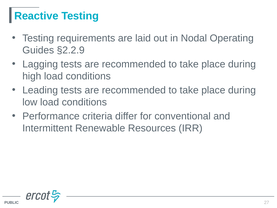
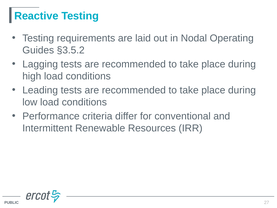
§2.2.9: §2.2.9 -> §3.5.2
